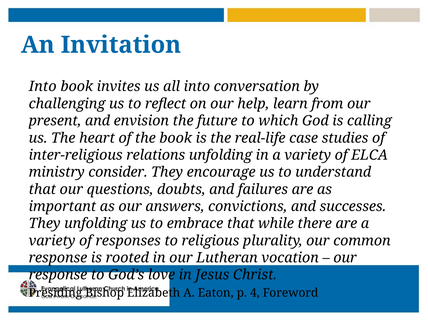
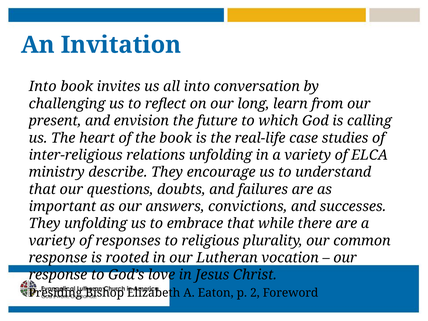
help: help -> long
consider: consider -> describe
4: 4 -> 2
